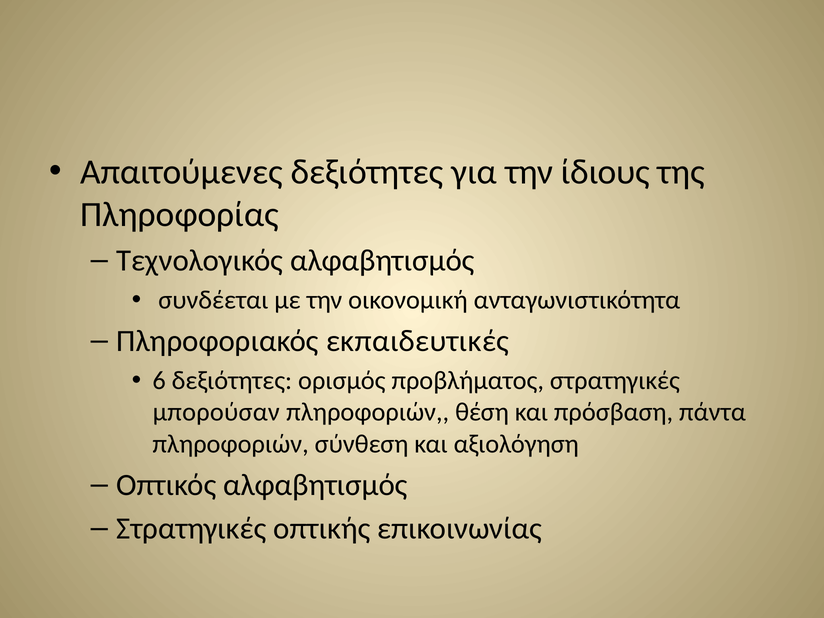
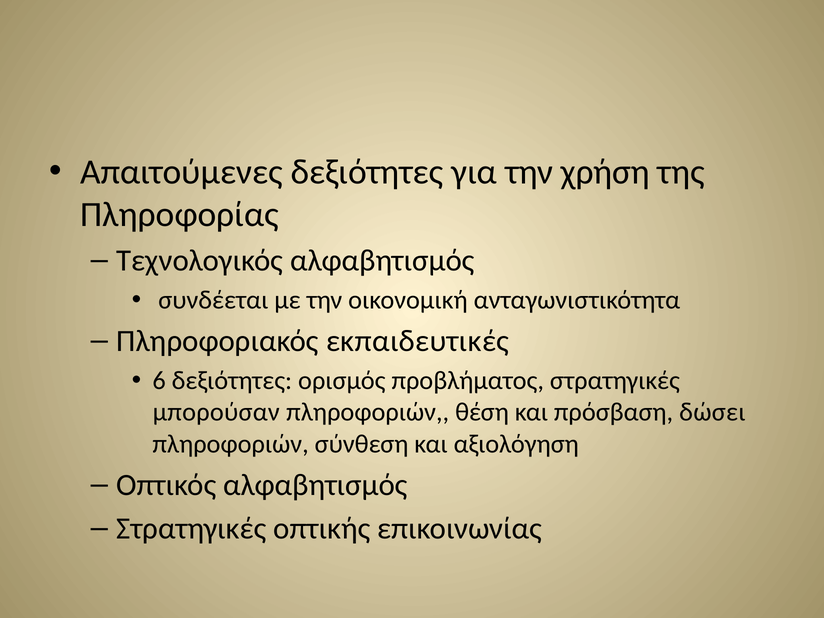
ίδιους: ίδιους -> χρήση
πάντα: πάντα -> δώσει
